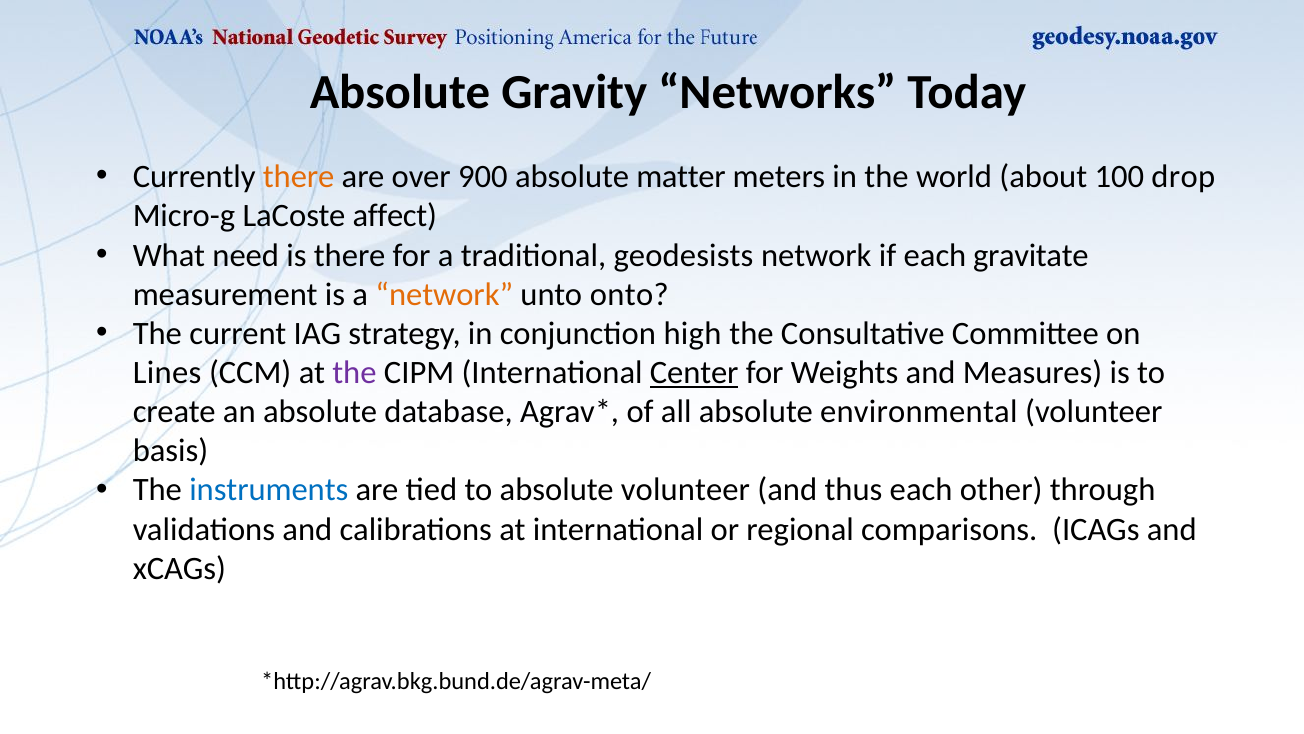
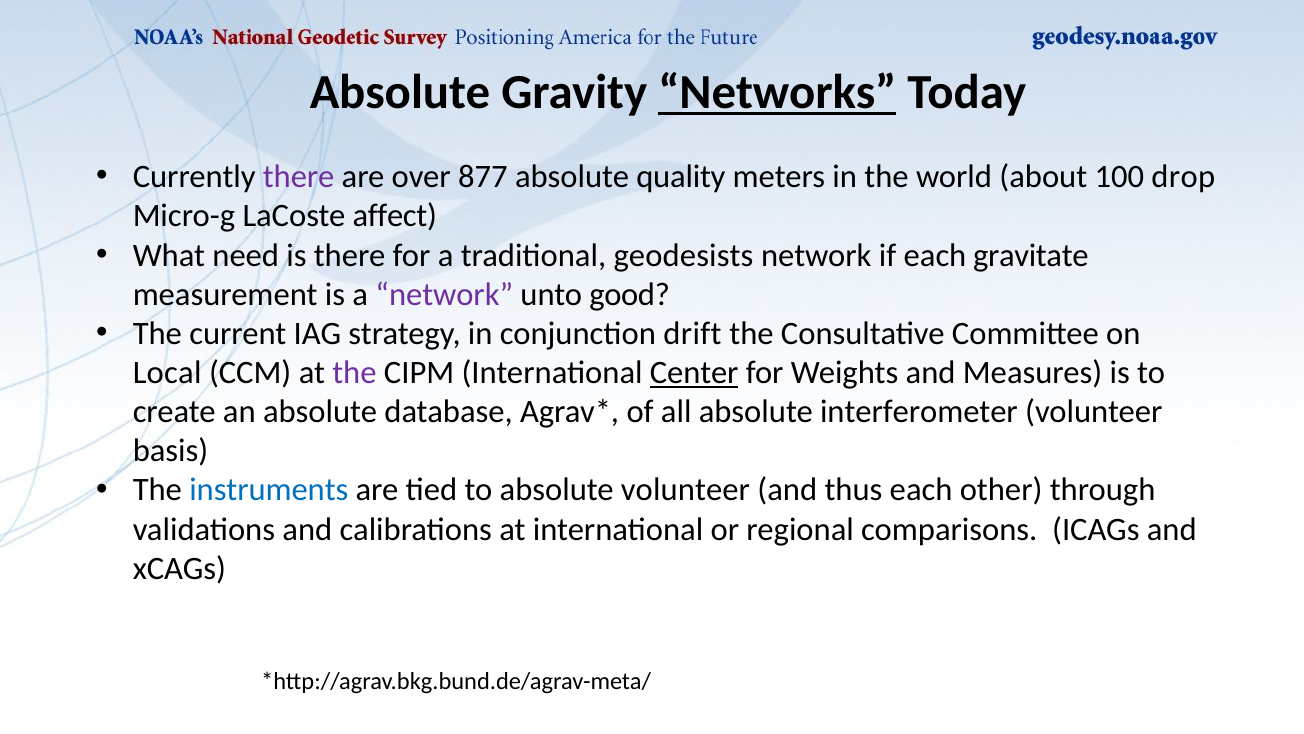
Networks underline: none -> present
there at (299, 177) colour: orange -> purple
900: 900 -> 877
matter: matter -> quality
network at (444, 294) colour: orange -> purple
onto: onto -> good
high: high -> drift
Lines: Lines -> Local
environmental: environmental -> interferometer
